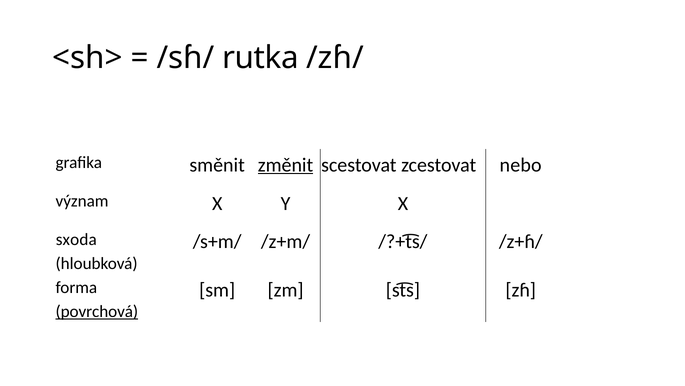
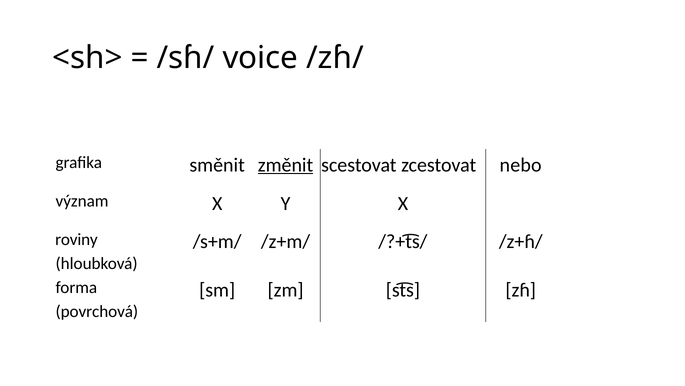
rutka: rutka -> voice
sxoda: sxoda -> roviny
povrchová underline: present -> none
